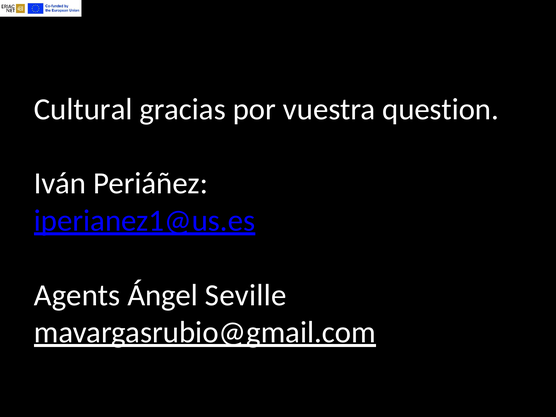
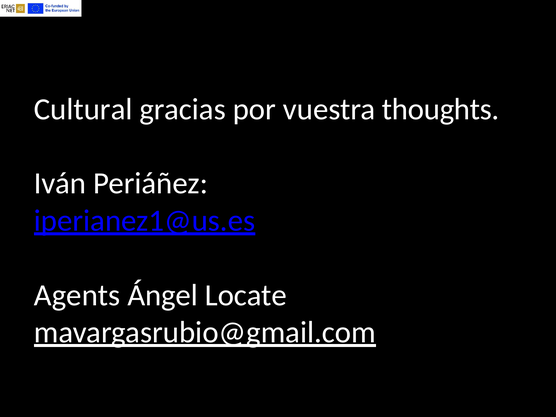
question: question -> thoughts
Seville: Seville -> Locate
